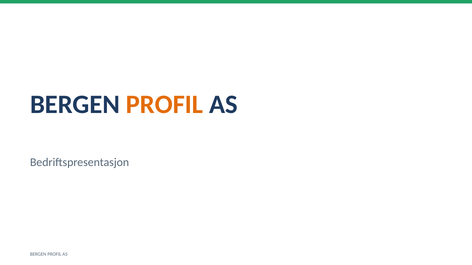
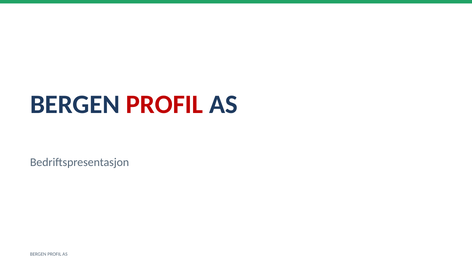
PROFIL at (164, 105) colour: orange -> red
